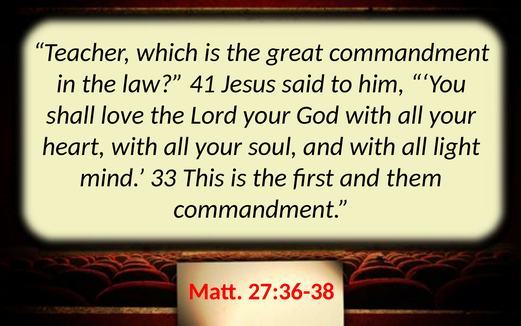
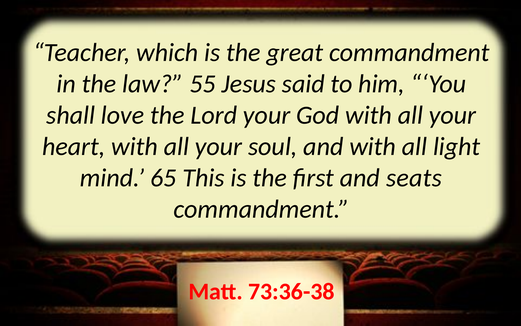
41: 41 -> 55
33: 33 -> 65
them: them -> seats
27:36-38: 27:36-38 -> 73:36-38
